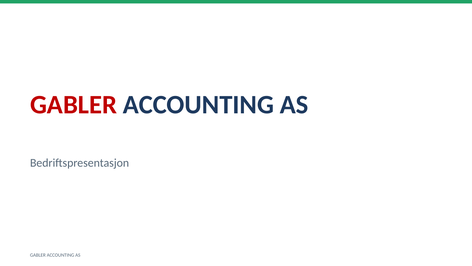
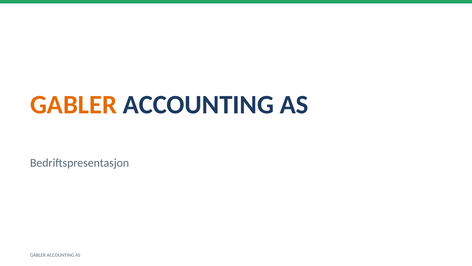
GABLER at (73, 105) colour: red -> orange
